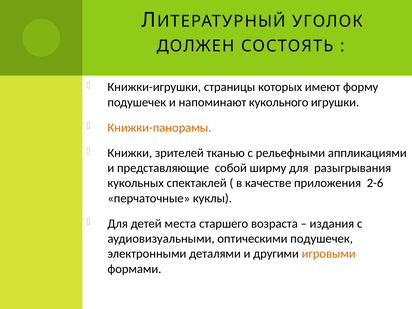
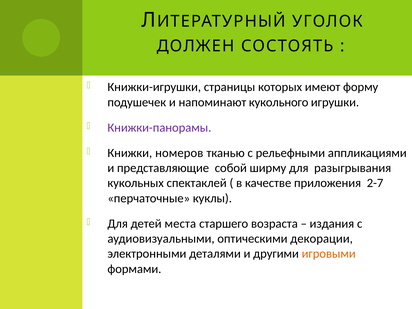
Книжки-панорамы colour: orange -> purple
зрителей: зрителей -> номеров
2-6: 2-6 -> 2-7
оптическими подушечек: подушечек -> декорации
